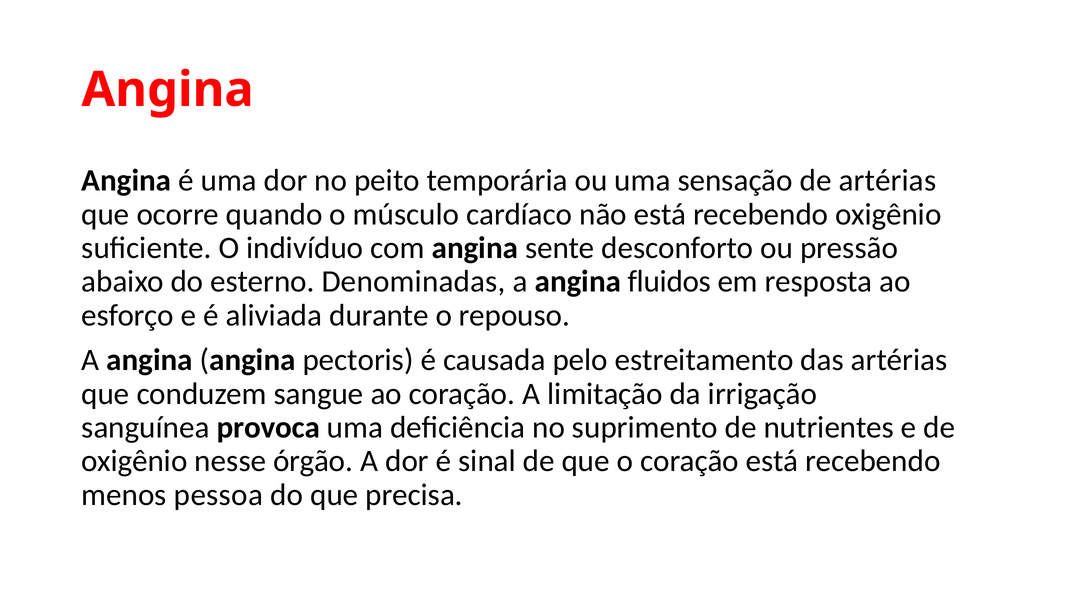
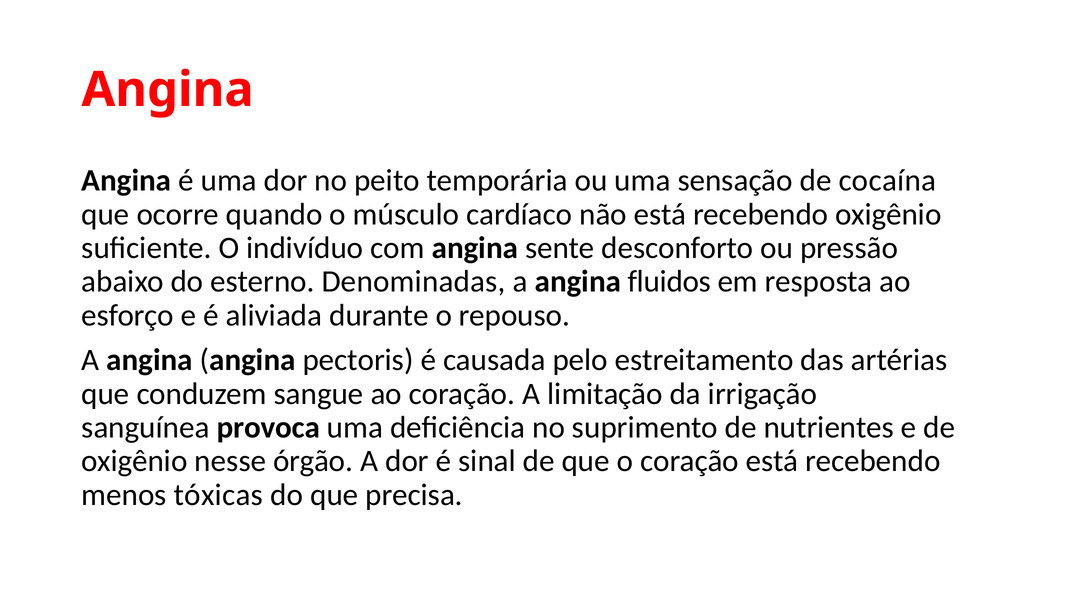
de artérias: artérias -> cocaína
pessoa: pessoa -> tóxicas
